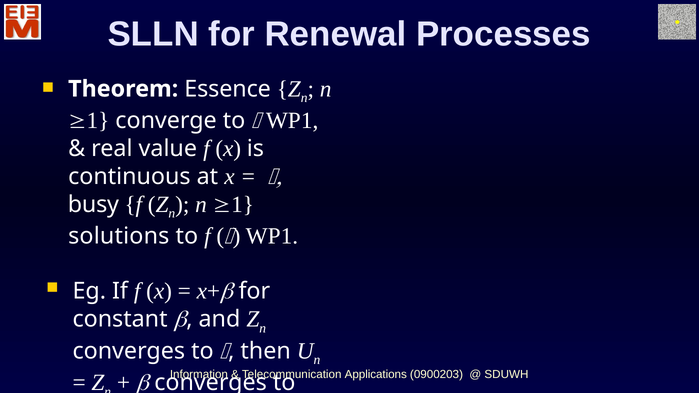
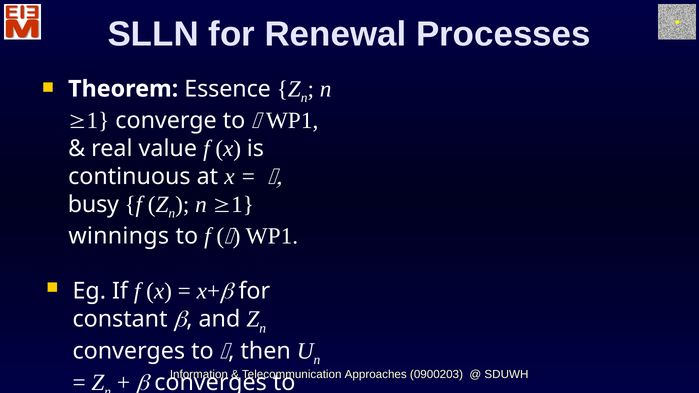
solutions: solutions -> winnings
Applications: Applications -> Approaches
